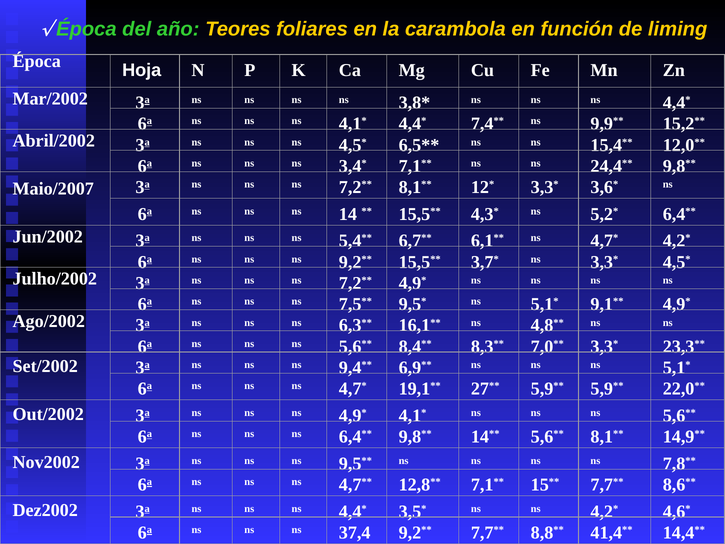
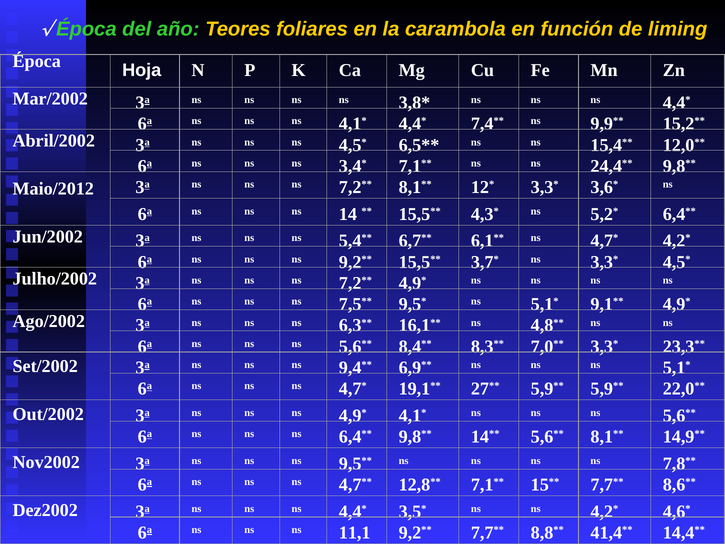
Maio/2007: Maio/2007 -> Maio/2012
37,4: 37,4 -> 11,1
